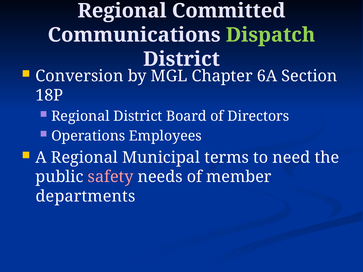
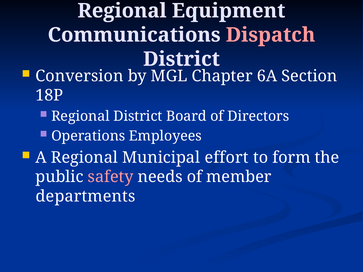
Committed: Committed -> Equipment
Dispatch colour: light green -> pink
terms: terms -> effort
need: need -> form
